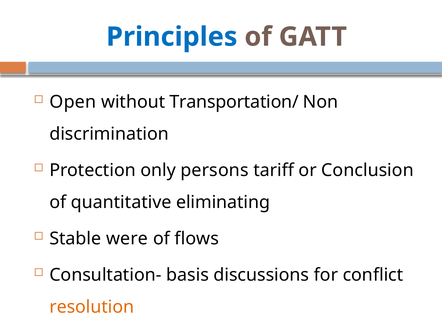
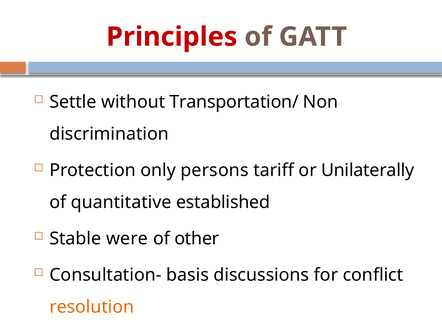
Principles colour: blue -> red
Open: Open -> Settle
Conclusion: Conclusion -> Unilaterally
eliminating: eliminating -> established
flows: flows -> other
